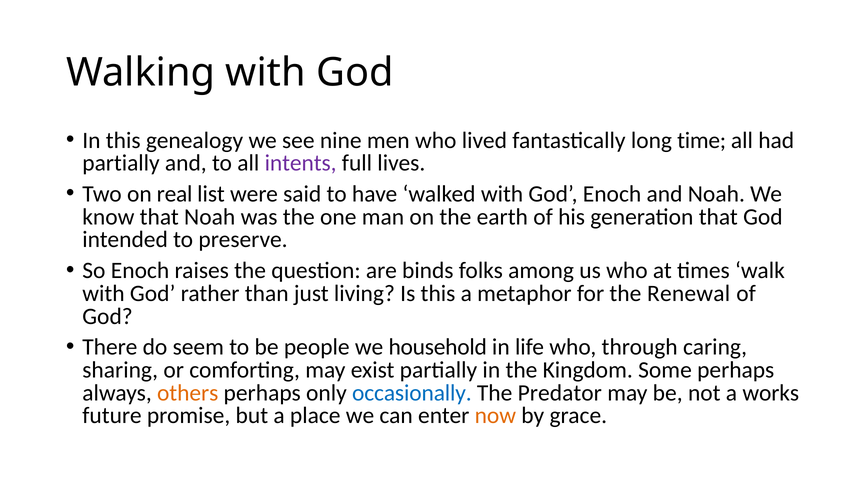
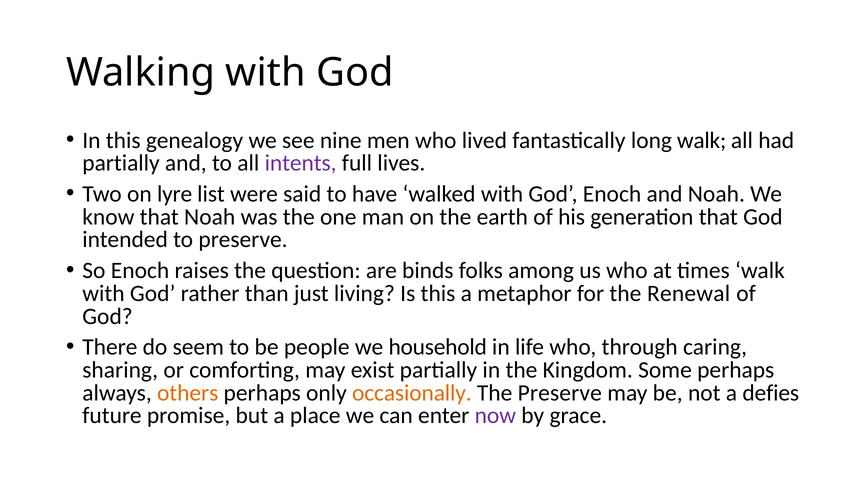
long time: time -> walk
real: real -> lyre
occasionally colour: blue -> orange
The Predator: Predator -> Preserve
works: works -> defies
now colour: orange -> purple
